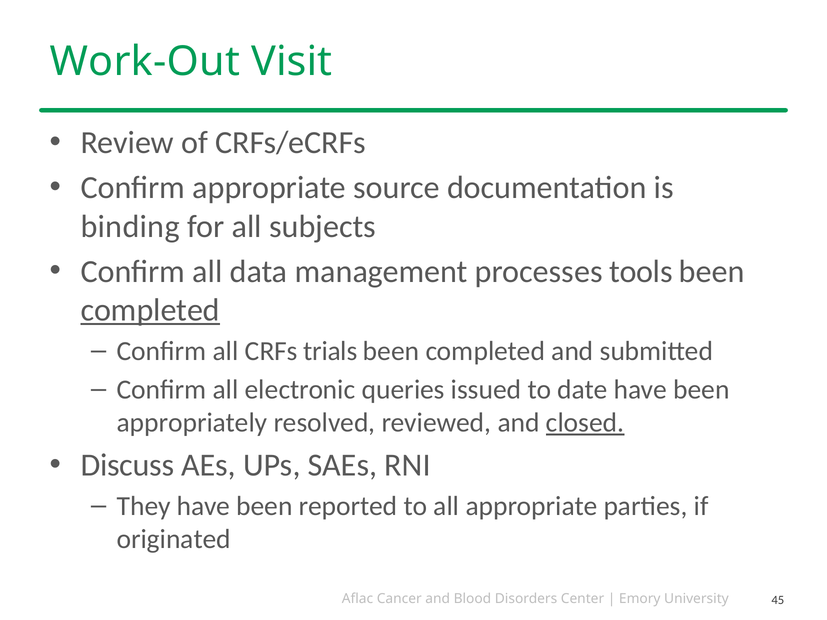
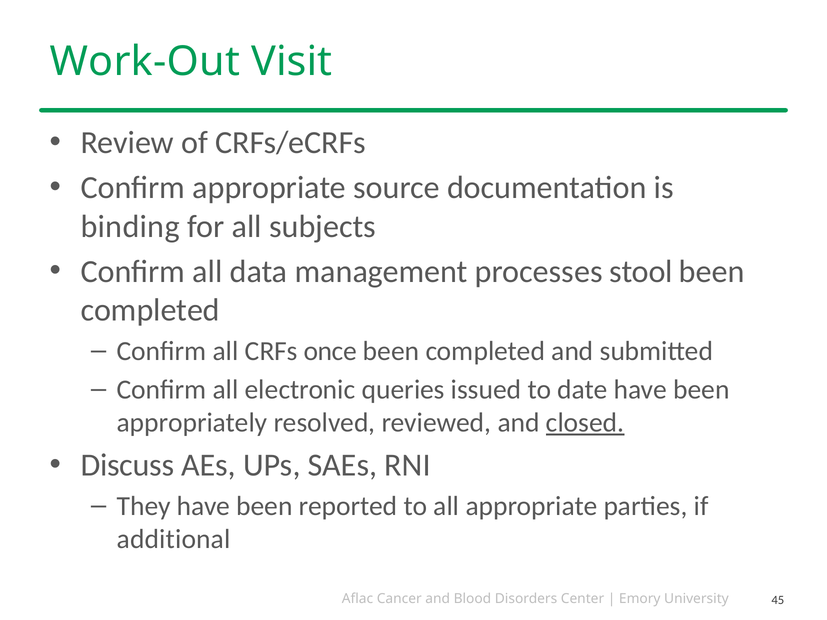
tools: tools -> stool
completed at (150, 310) underline: present -> none
trials: trials -> once
originated: originated -> additional
